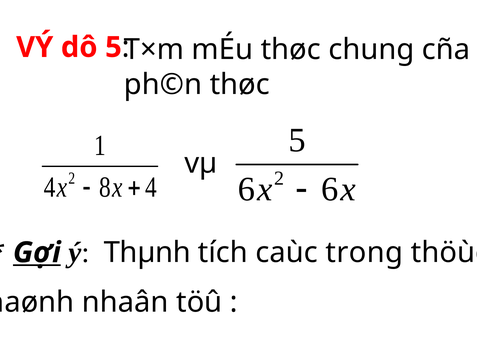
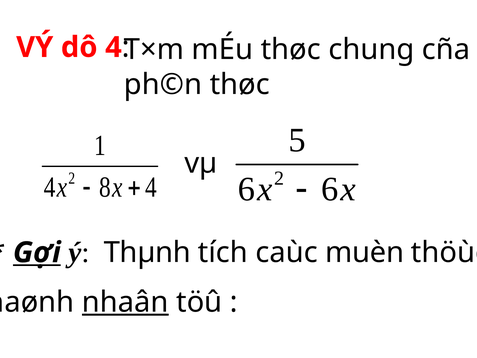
dô 5: 5 -> 4
trong: trong -> muèn
nhaân underline: none -> present
